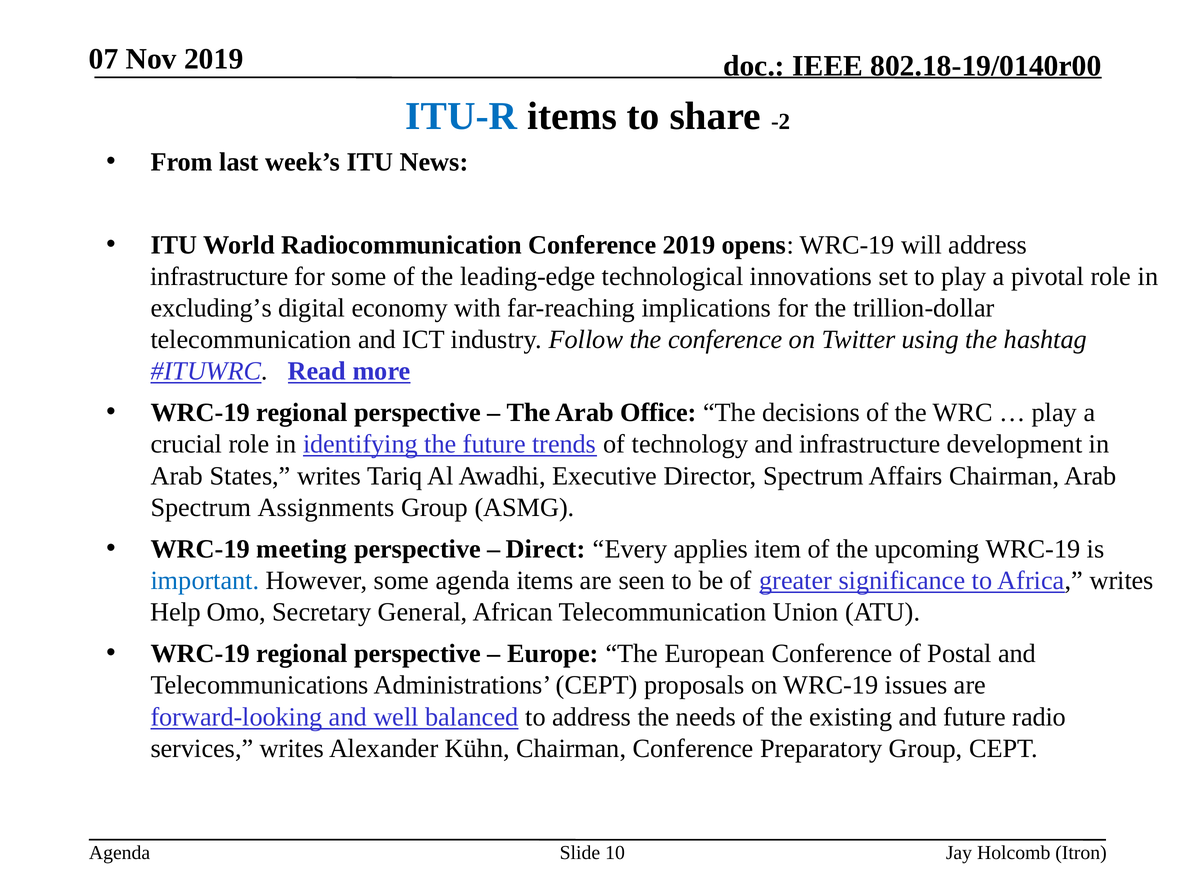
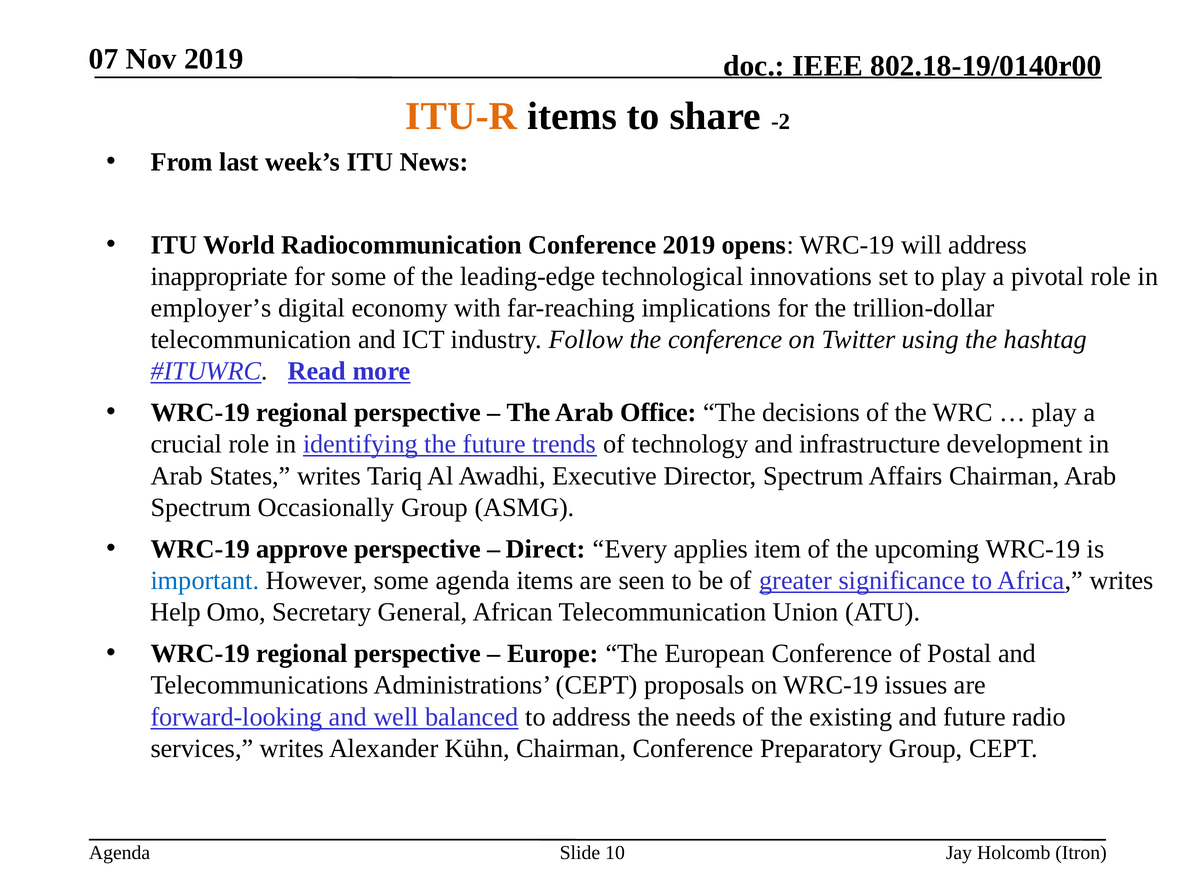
ITU-R colour: blue -> orange
infrastructure at (219, 276): infrastructure -> inappropriate
excluding’s: excluding’s -> employer’s
Assignments: Assignments -> Occasionally
meeting: meeting -> approve
